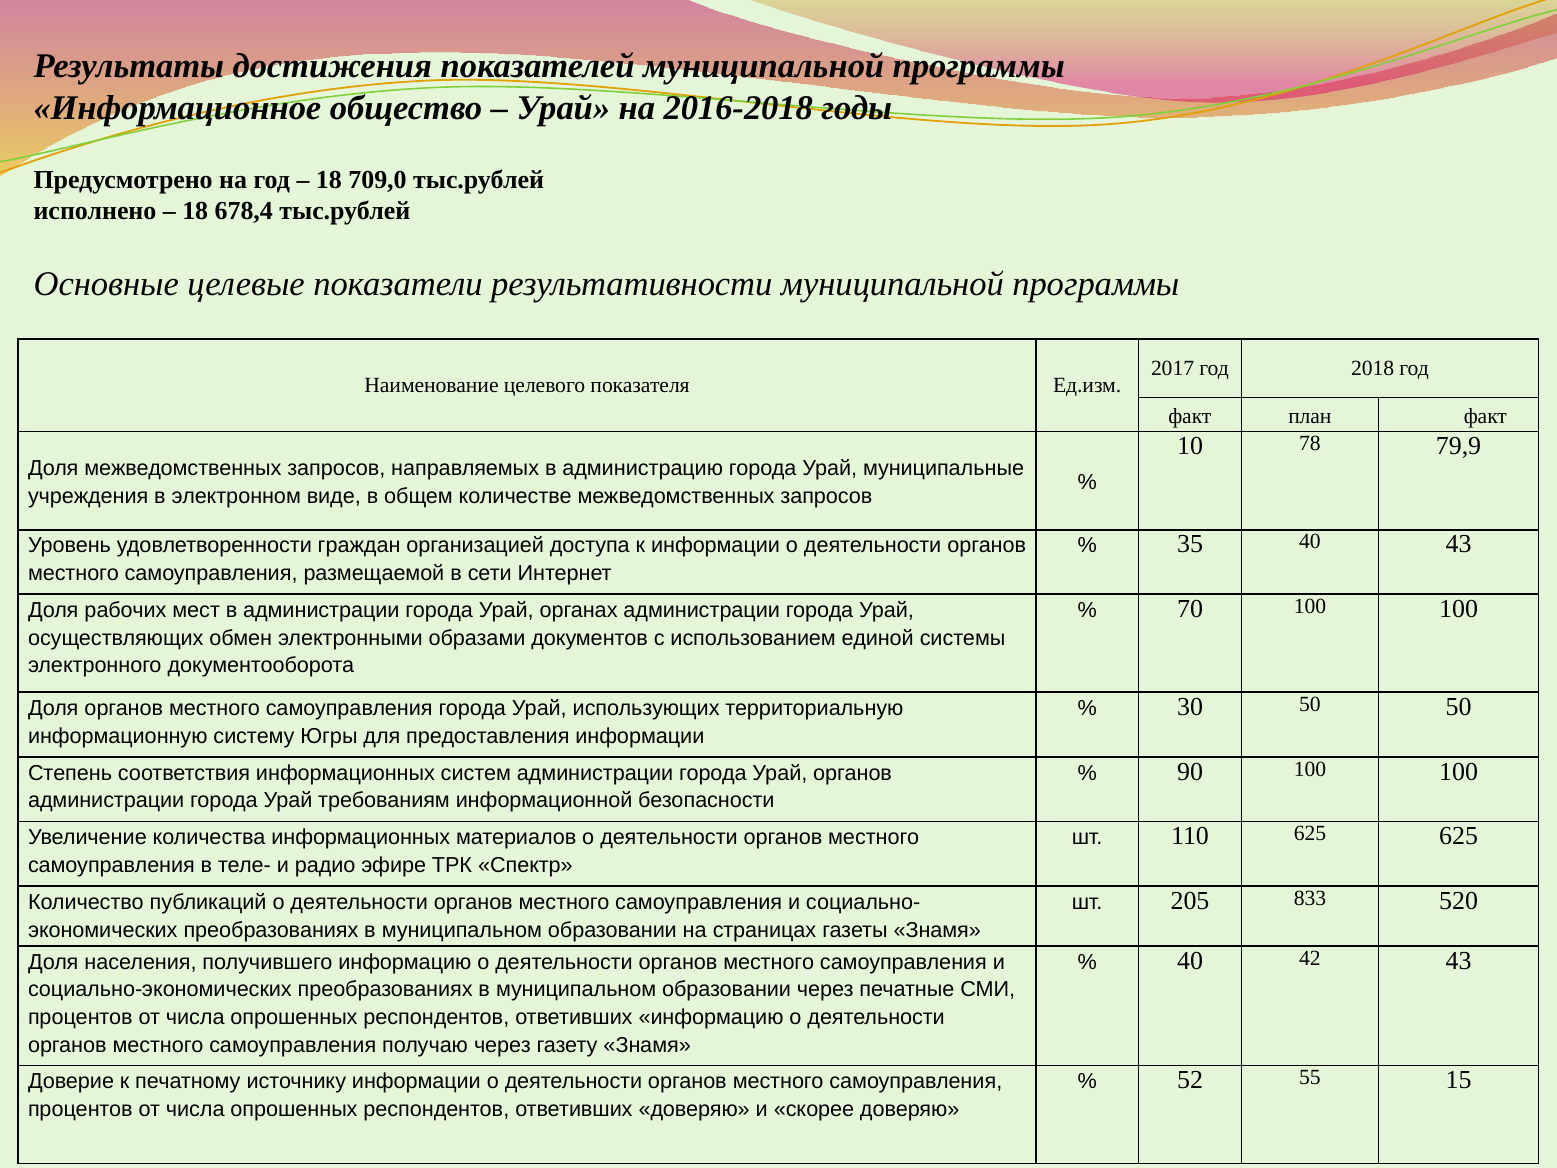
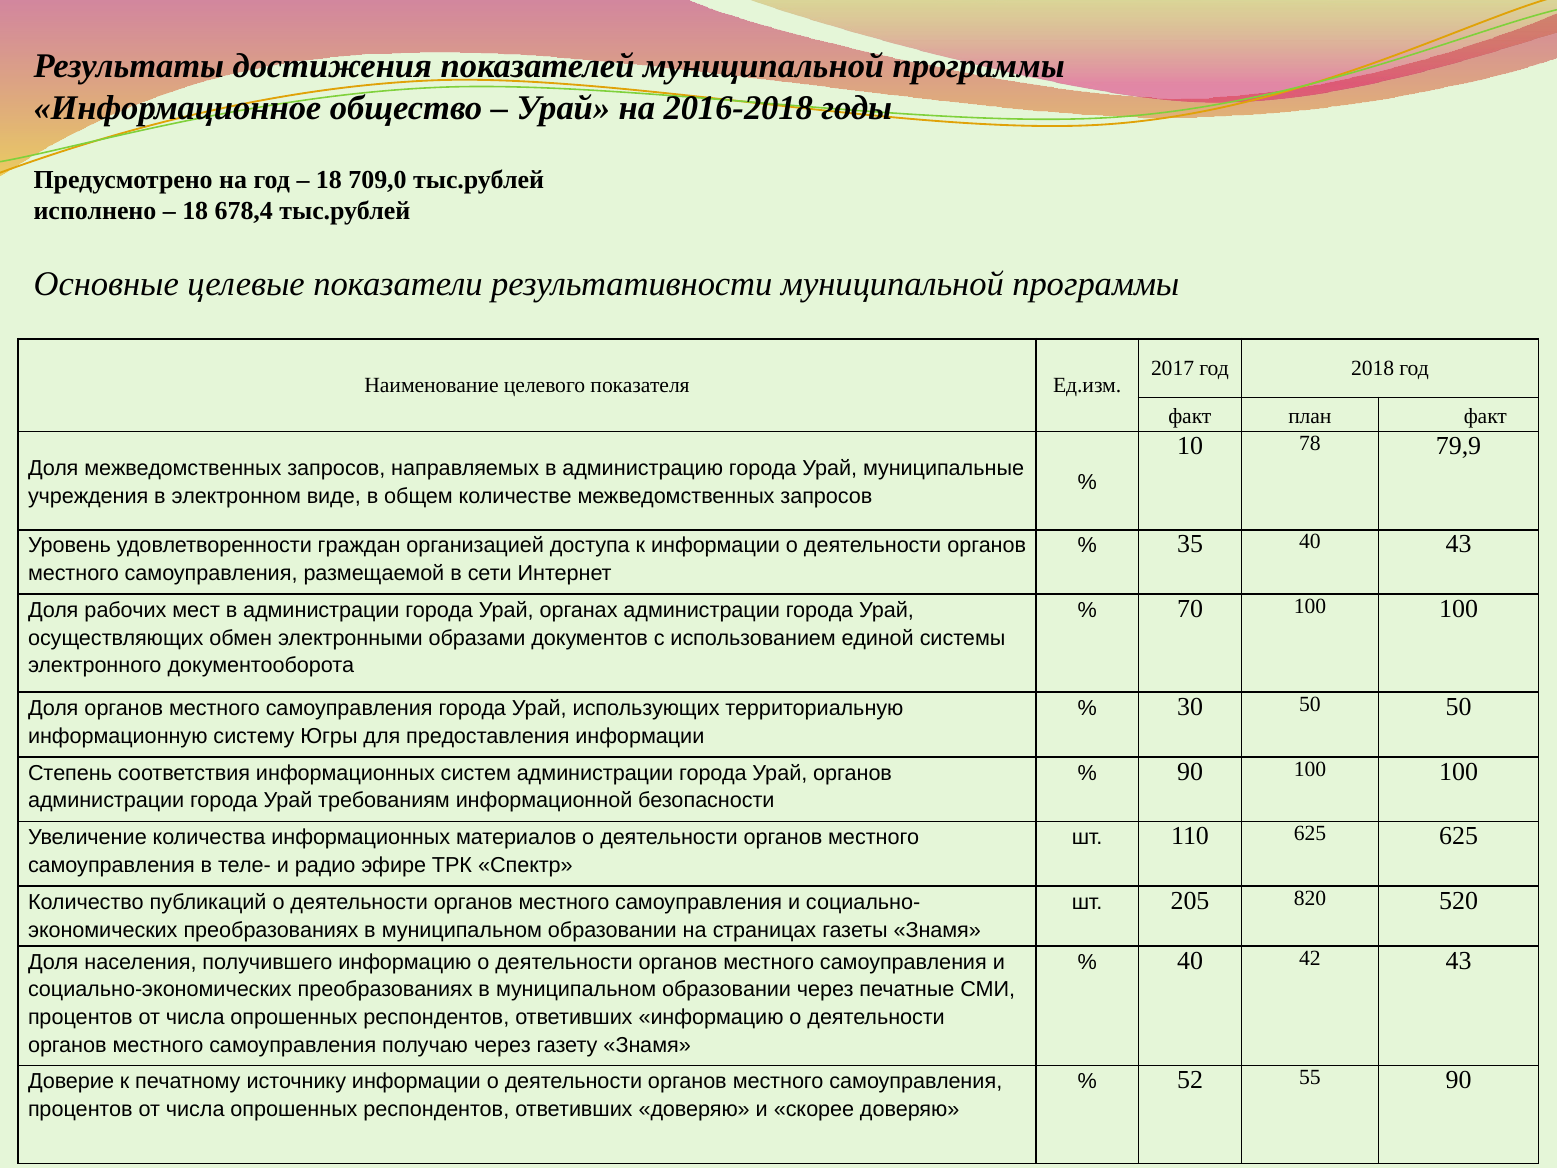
833: 833 -> 820
55 15: 15 -> 90
